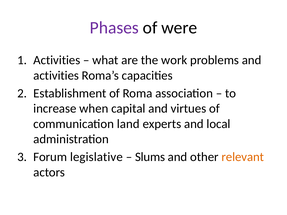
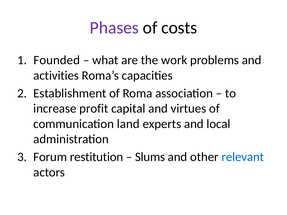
were: were -> costs
Activities at (57, 60): Activities -> Founded
when: when -> profit
legislative: legislative -> restitution
relevant colour: orange -> blue
